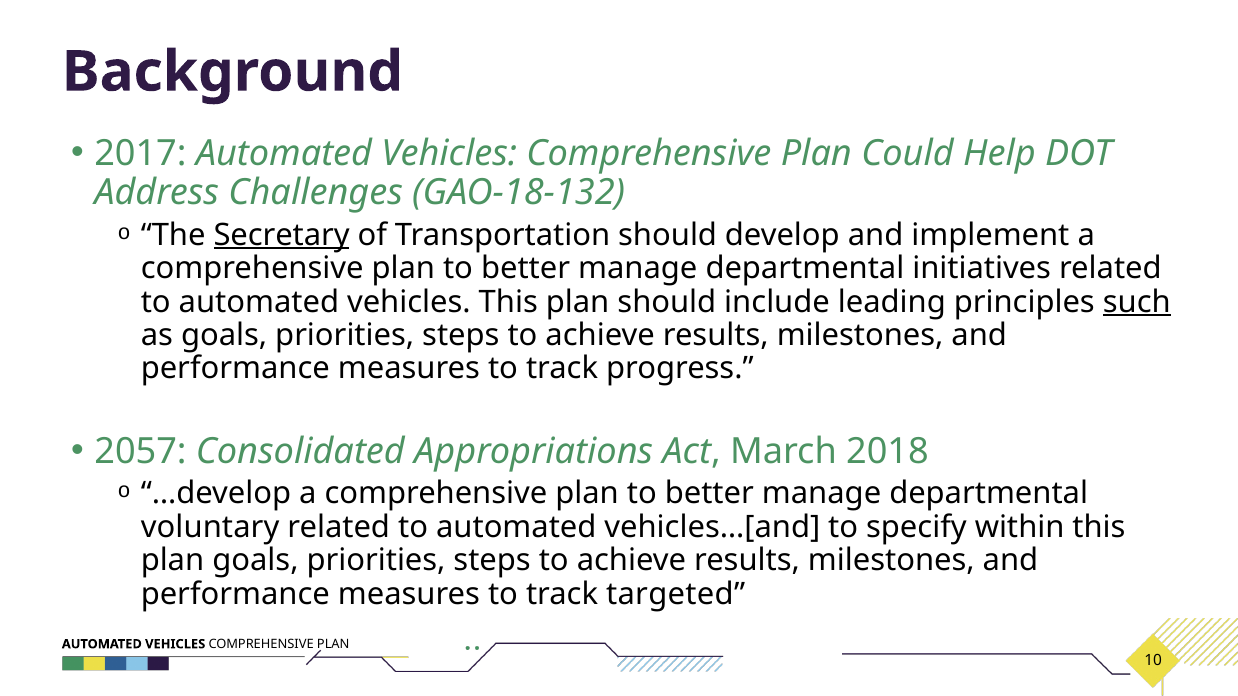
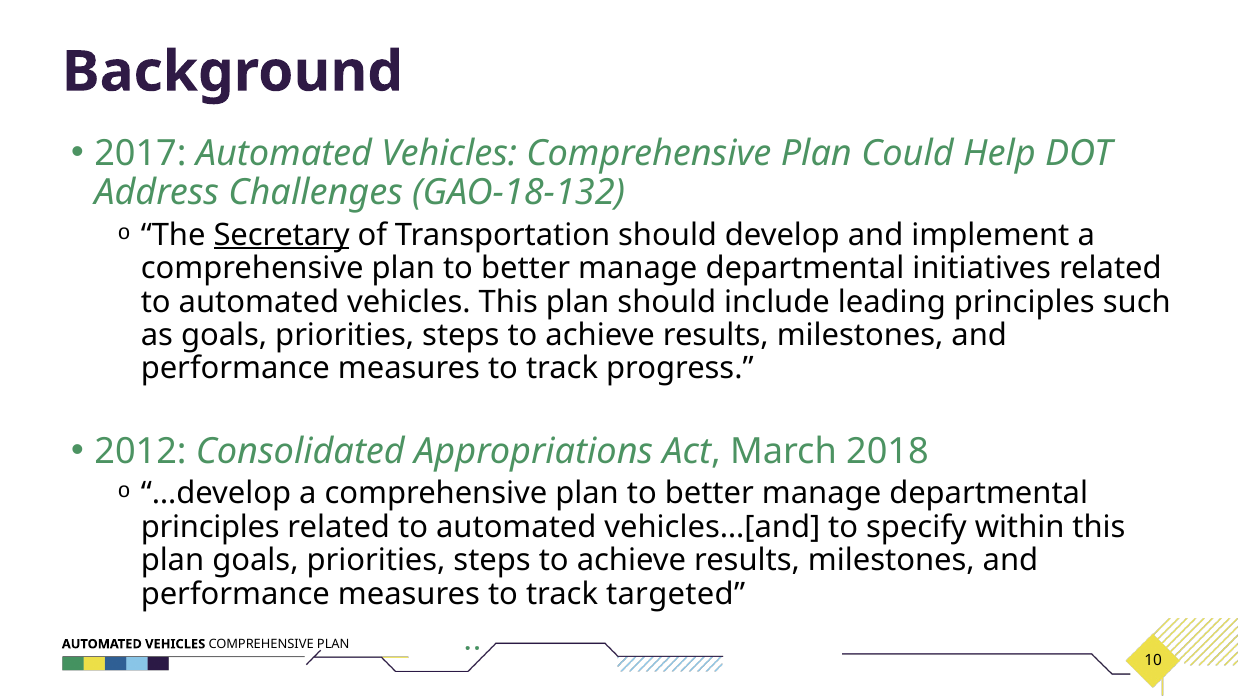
such underline: present -> none
2057: 2057 -> 2012
voluntary at (210, 527): voluntary -> principles
